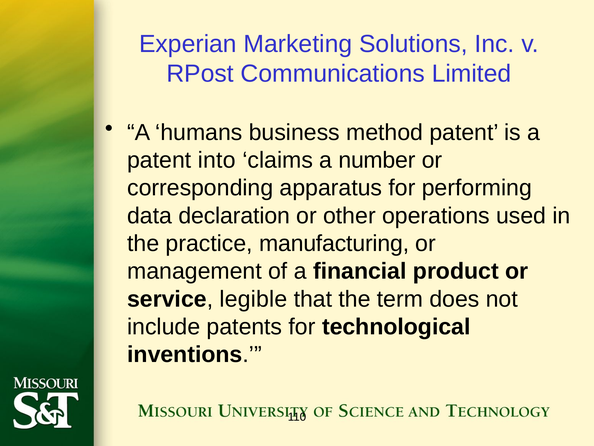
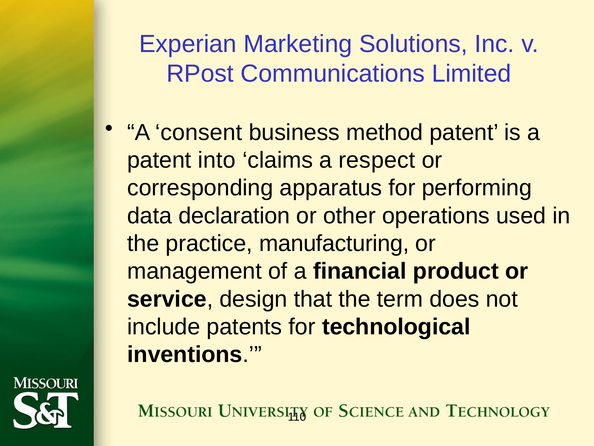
humans: humans -> consent
number: number -> respect
legible: legible -> design
